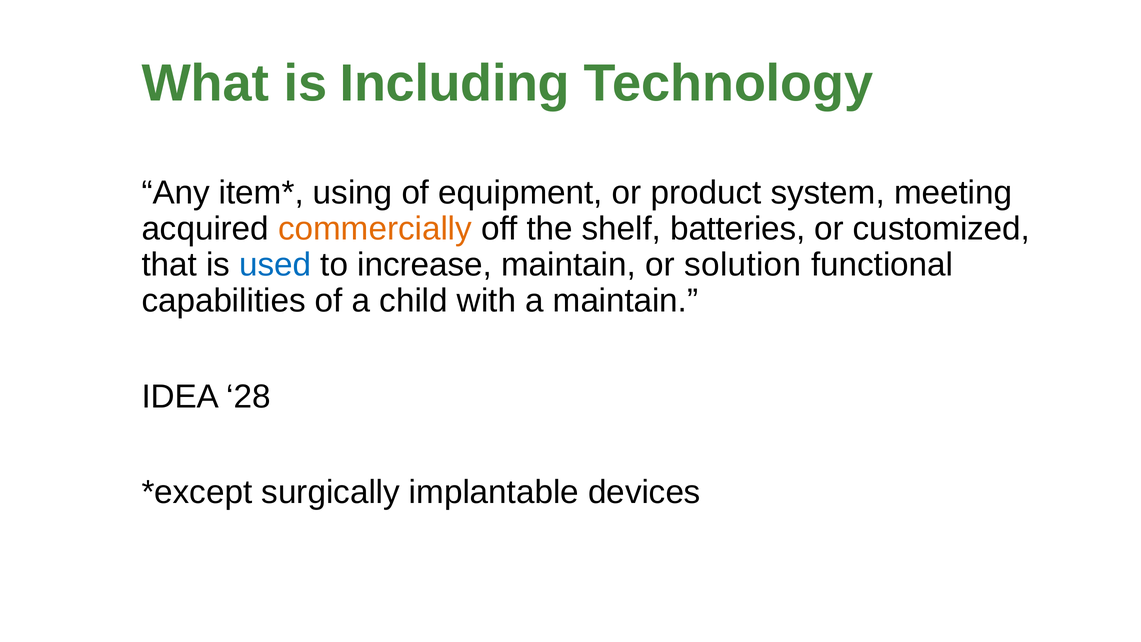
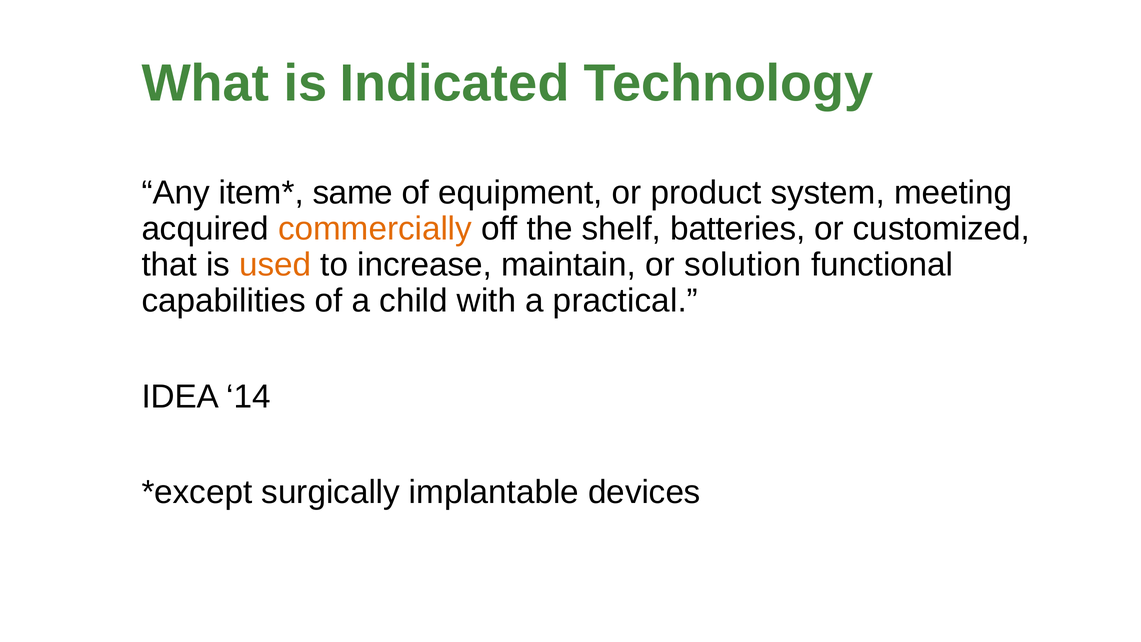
Including: Including -> Indicated
using: using -> same
used colour: blue -> orange
a maintain: maintain -> practical
28: 28 -> 14
